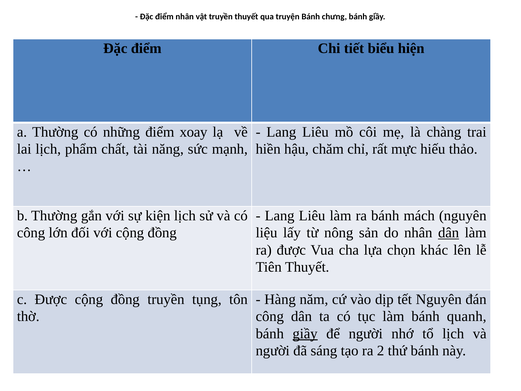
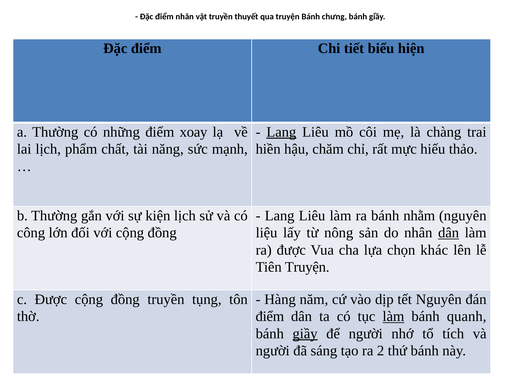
Lang at (281, 132) underline: none -> present
mách: mách -> nhằm
Tiên Thuyết: Thuyết -> Truyện
công at (270, 316): công -> điểm
làm at (393, 316) underline: none -> present
tổ lịch: lịch -> tích
